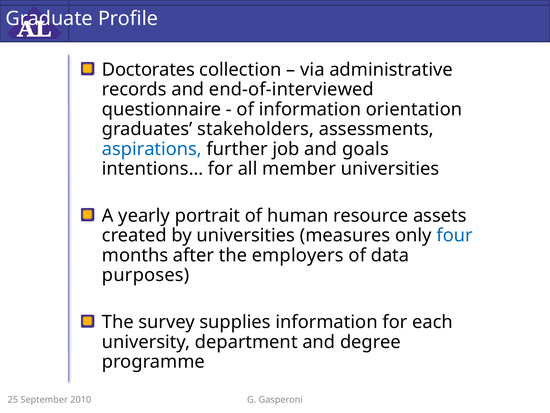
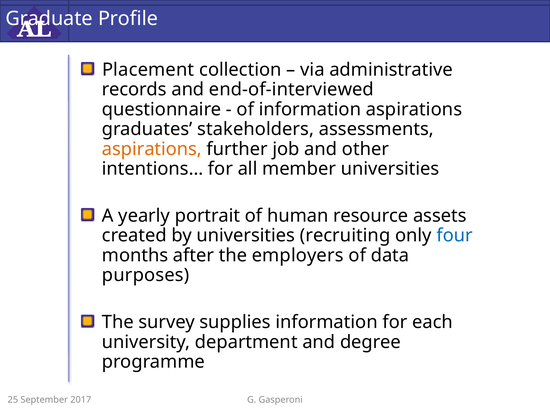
Doctorates: Doctorates -> Placement
information orientation: orientation -> aspirations
aspirations at (152, 149) colour: blue -> orange
goals: goals -> other
measures: measures -> recruiting
2010: 2010 -> 2017
